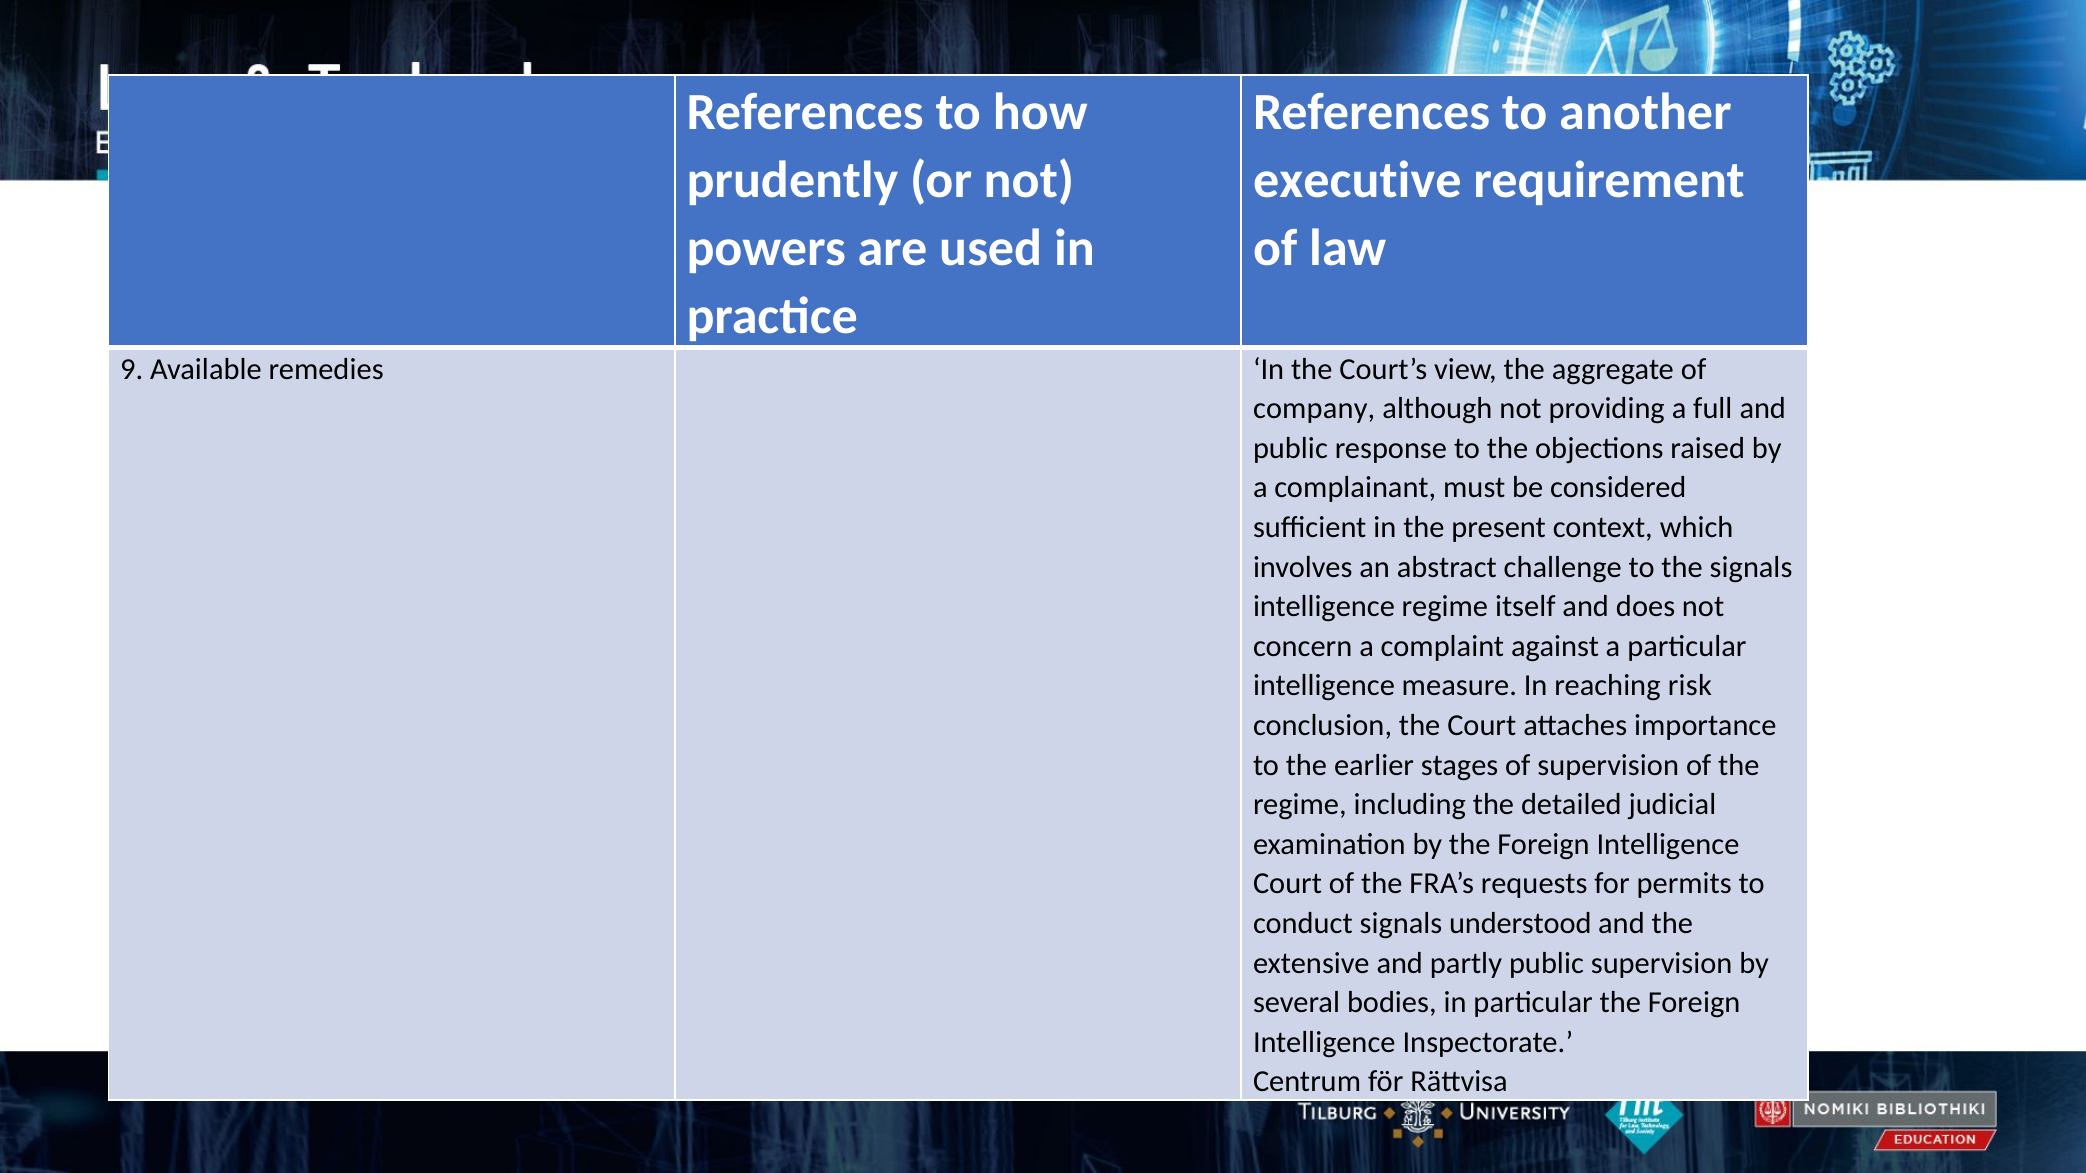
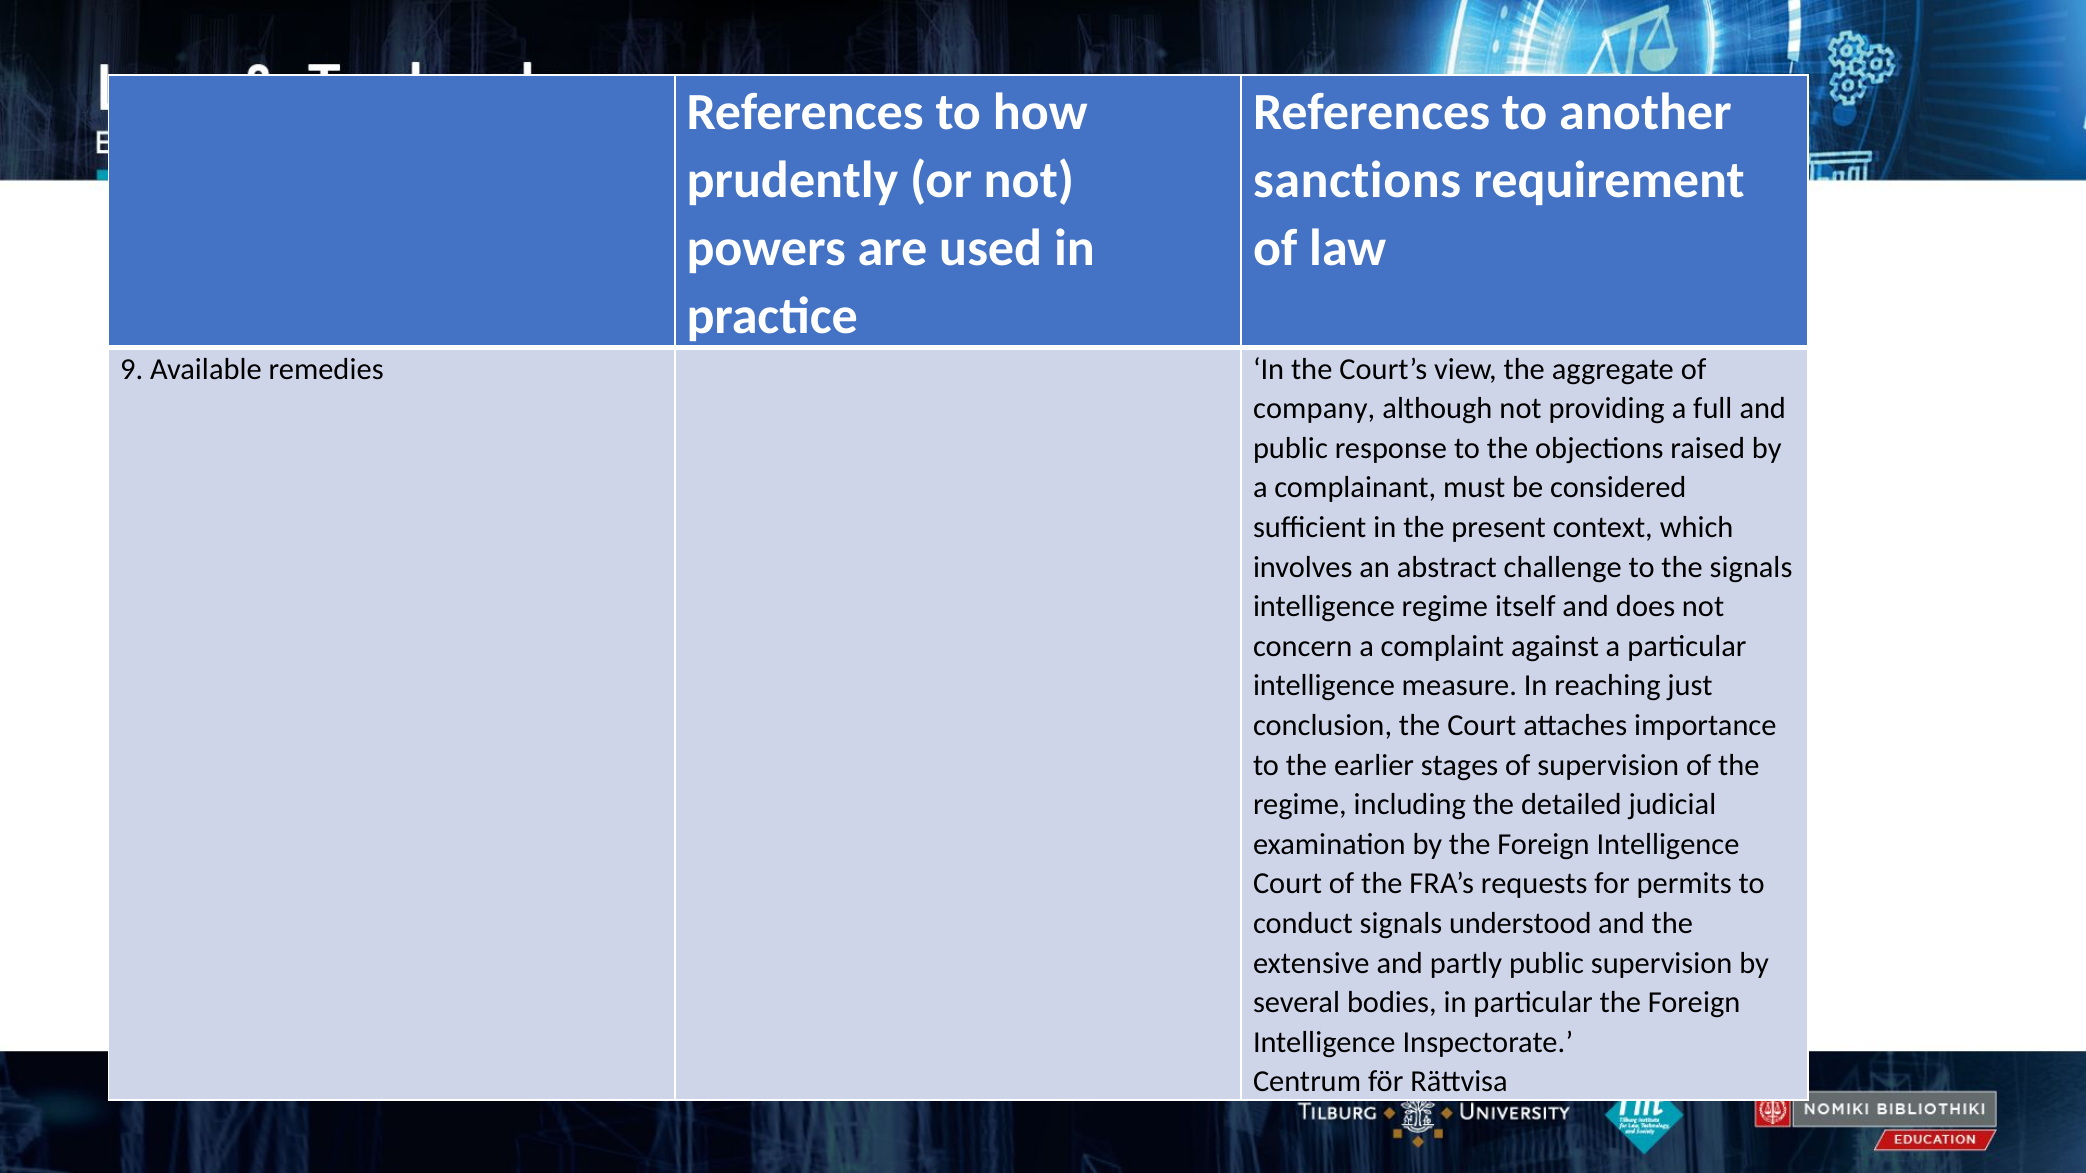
executive: executive -> sanctions
risk: risk -> just
